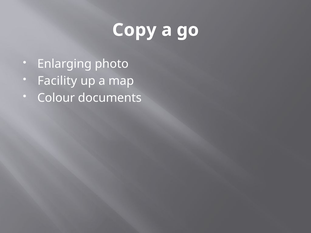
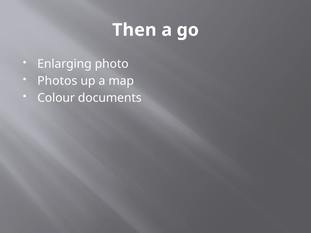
Copy: Copy -> Then
Facility: Facility -> Photos
